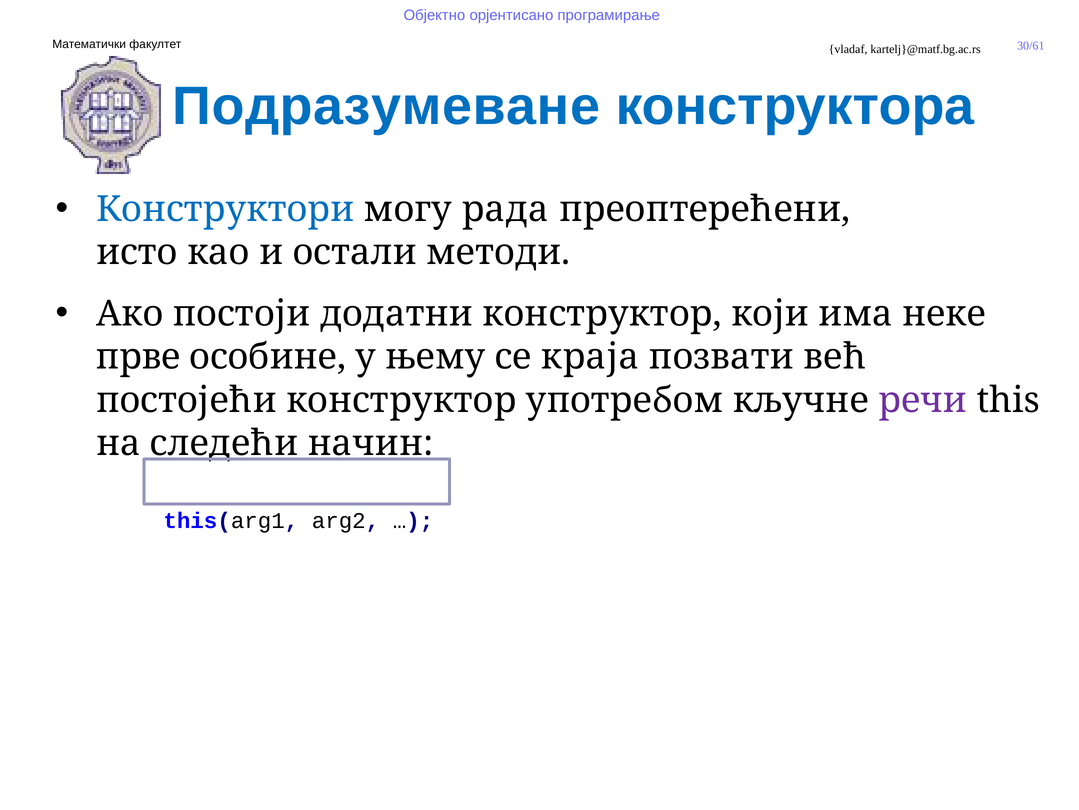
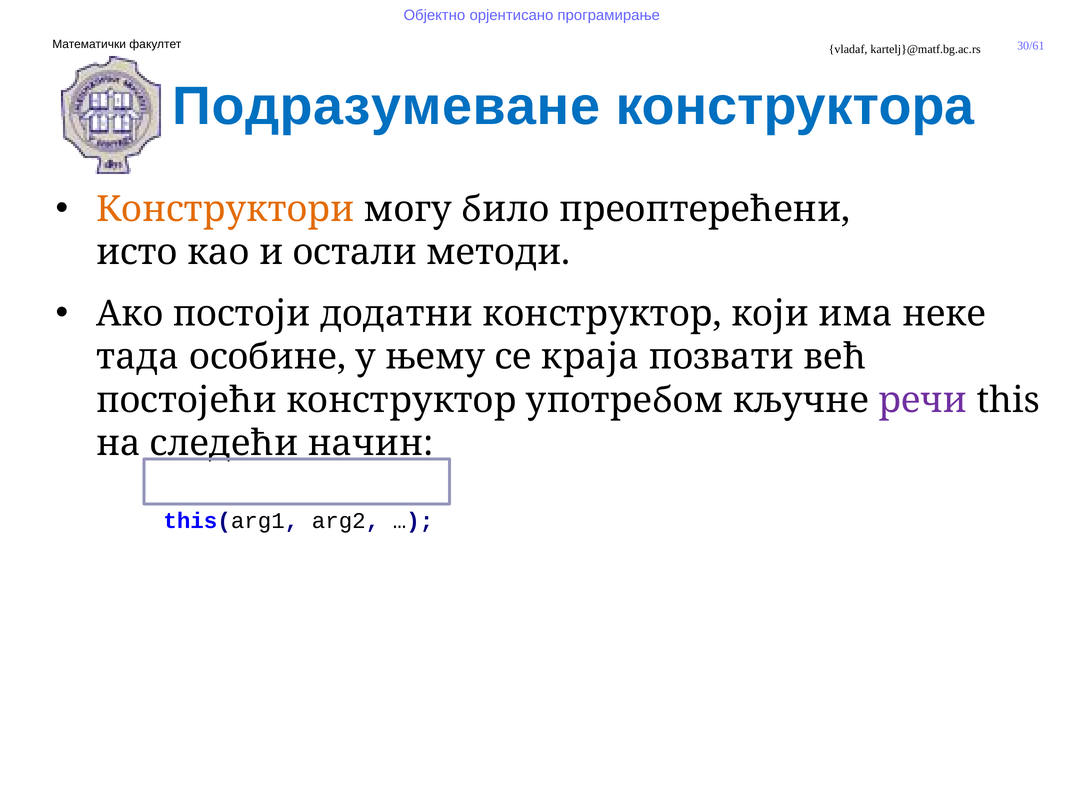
Конструктори colour: blue -> orange
рада: рада -> било
прве: прве -> тада
